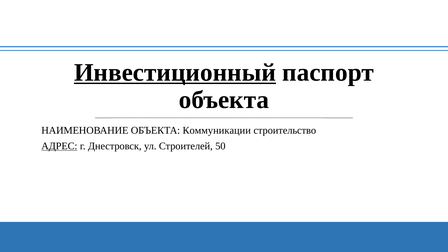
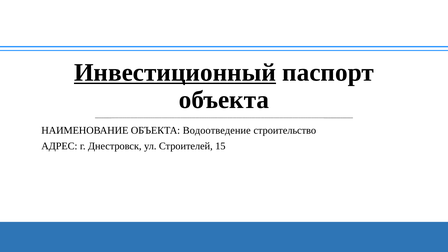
Коммуникации: Коммуникации -> Водоотведение
АДРЕС underline: present -> none
50: 50 -> 15
